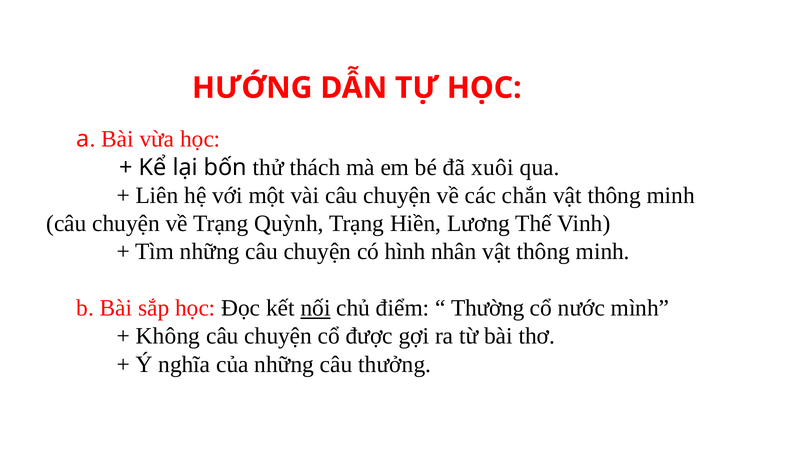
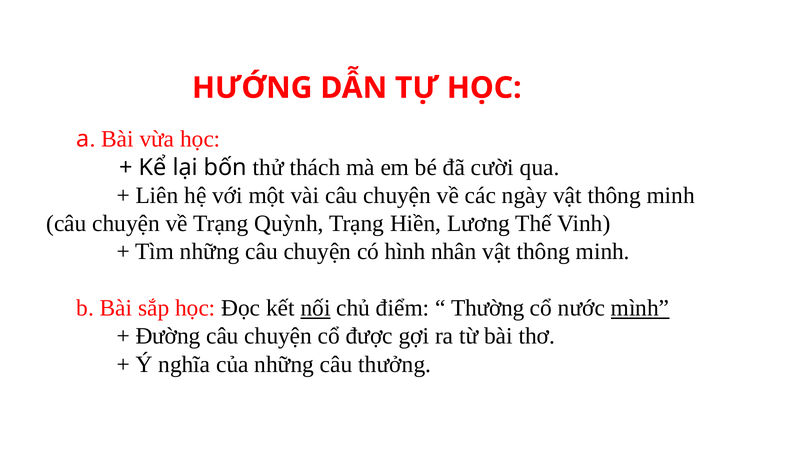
xuôi: xuôi -> cười
chắn: chắn -> ngày
mình underline: none -> present
Không: Không -> Đường
